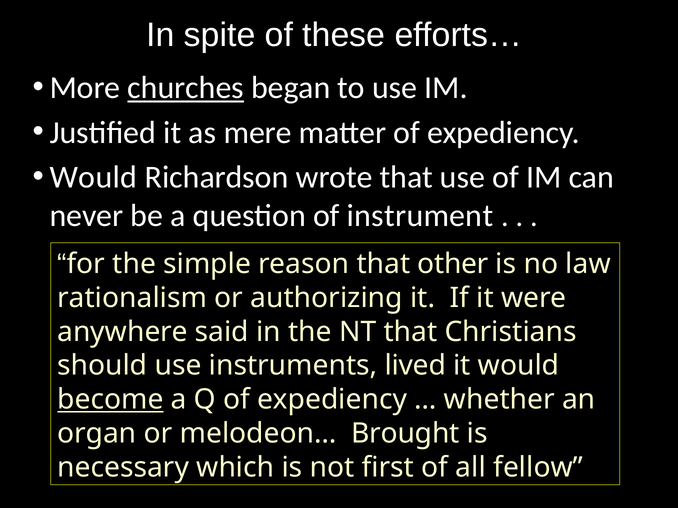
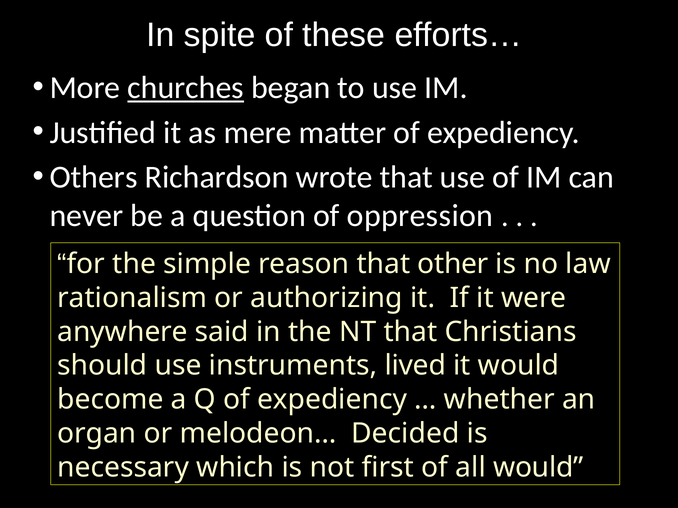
Would at (93, 177): Would -> Others
instrument: instrument -> oppression
become underline: present -> none
Brought: Brought -> Decided
all fellow: fellow -> would
